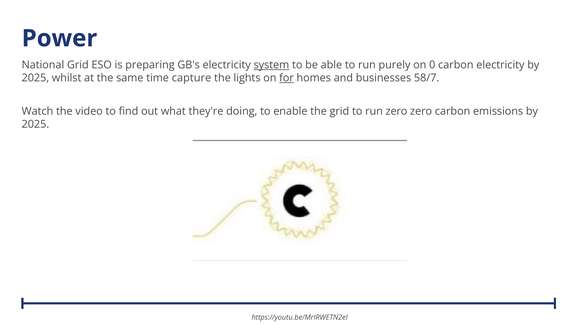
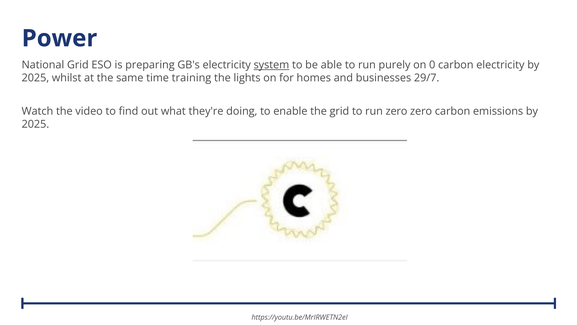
capture: capture -> training
for underline: present -> none
58/7: 58/7 -> 29/7
